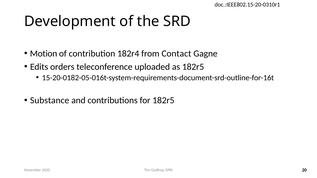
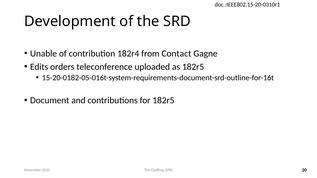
Motion: Motion -> Unable
Substance: Substance -> Document
